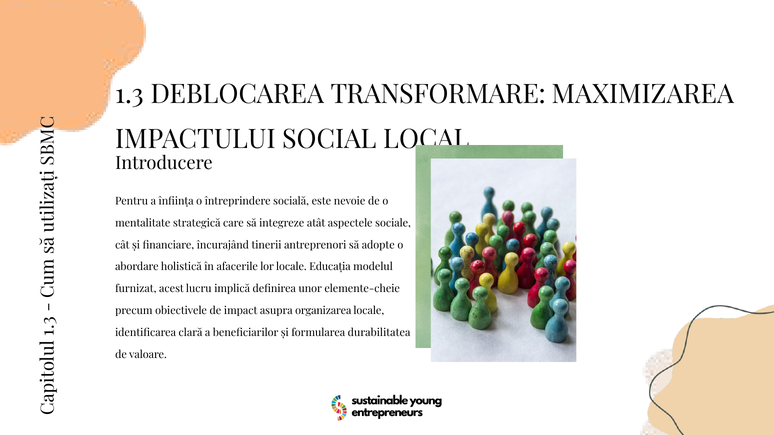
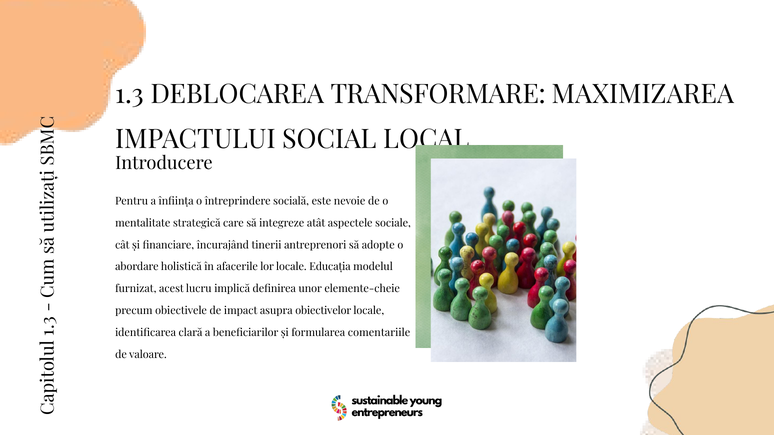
organizarea: organizarea -> obiectivelor
durabilitatea: durabilitatea -> comentariile
